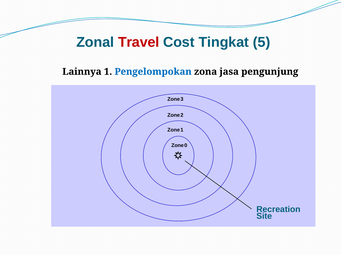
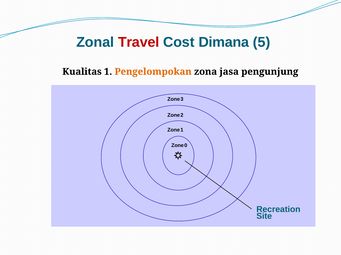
Tingkat: Tingkat -> Dimana
Lainnya: Lainnya -> Kualitas
Pengelompokan colour: blue -> orange
